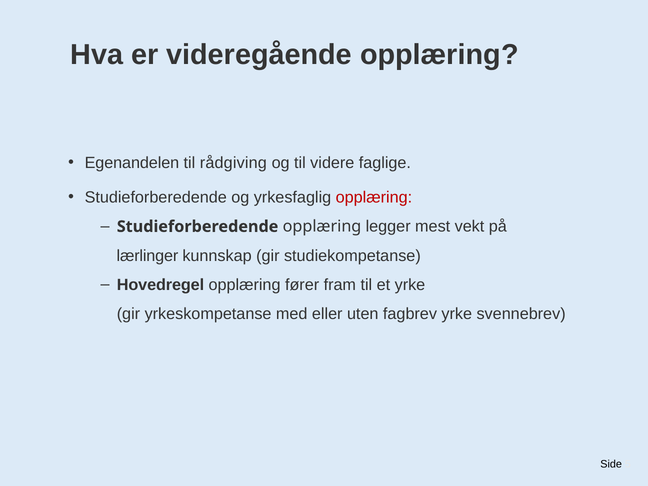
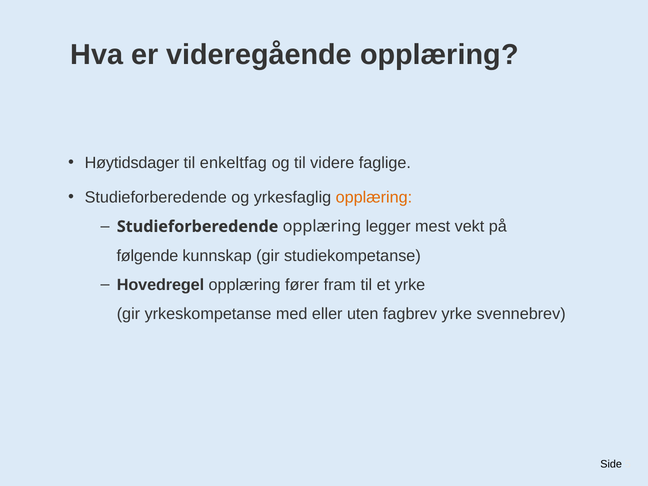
Egenandelen: Egenandelen -> Høytidsdager
rådgiving: rådgiving -> enkeltfag
opplæring at (374, 197) colour: red -> orange
lærlinger: lærlinger -> følgende
